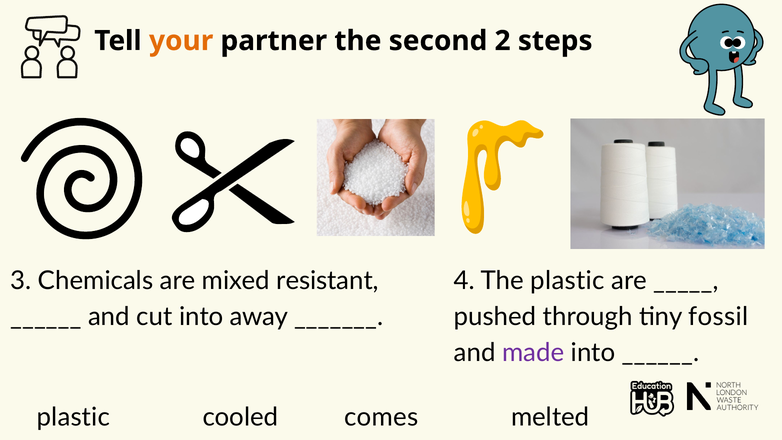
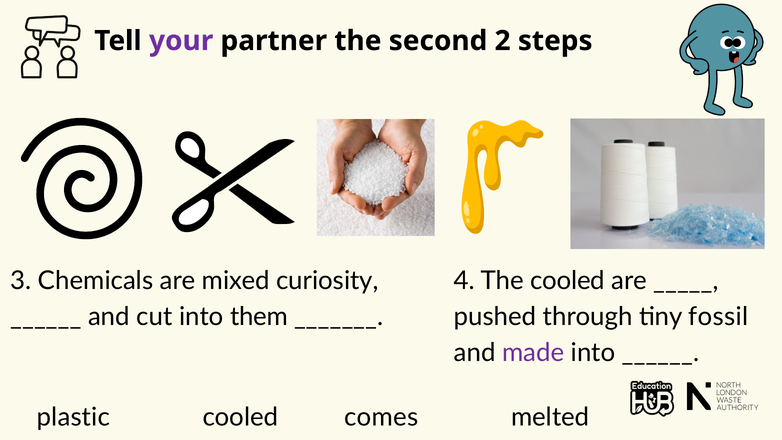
your colour: orange -> purple
resistant: resistant -> curiosity
The plastic: plastic -> cooled
away: away -> them
